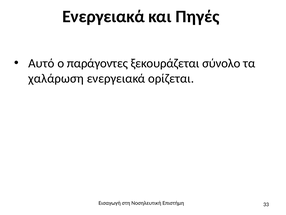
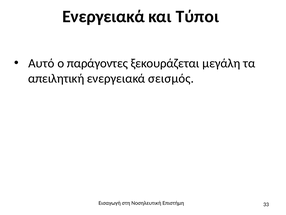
Πηγές: Πηγές -> Τύποι
σύνολο: σύνολο -> μεγάλη
χαλάρωση: χαλάρωση -> απειλητική
ορίζεται: ορίζεται -> σεισμός
